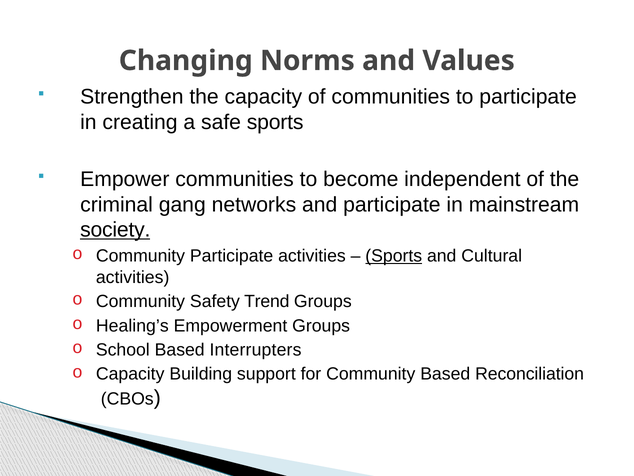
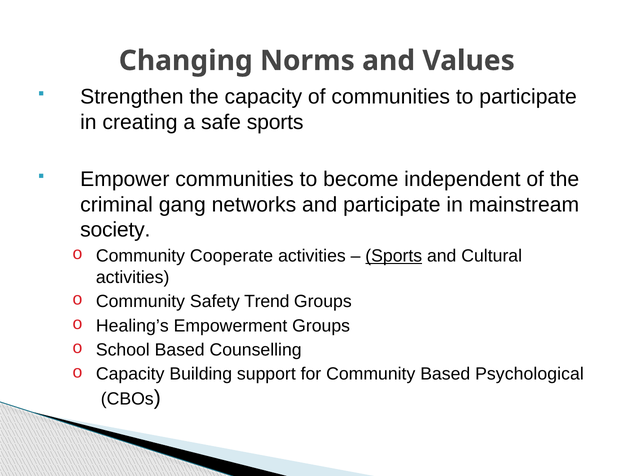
society underline: present -> none
Community Participate: Participate -> Cooperate
Interrupters: Interrupters -> Counselling
Reconciliation: Reconciliation -> Psychological
